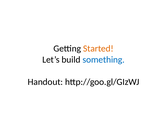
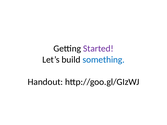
Started colour: orange -> purple
